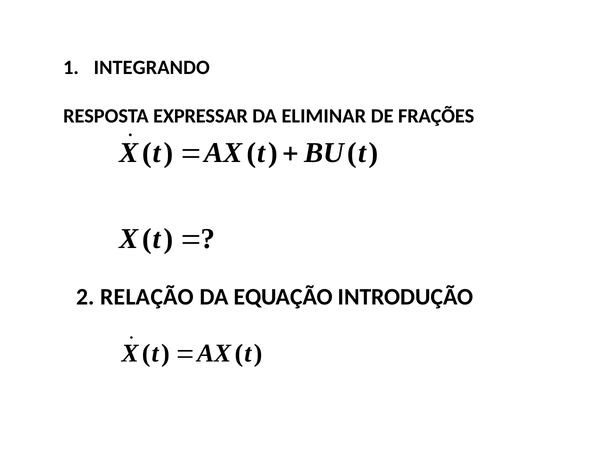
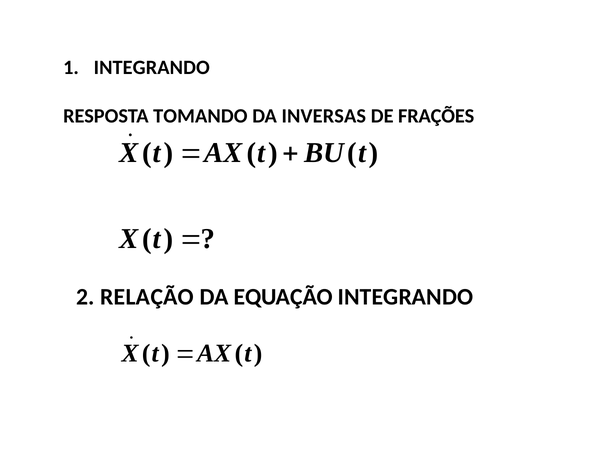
EXPRESSAR: EXPRESSAR -> TOMANDO
ELIMINAR: ELIMINAR -> INVERSAS
EQUAÇÃO INTRODUÇÃO: INTRODUÇÃO -> INTEGRANDO
